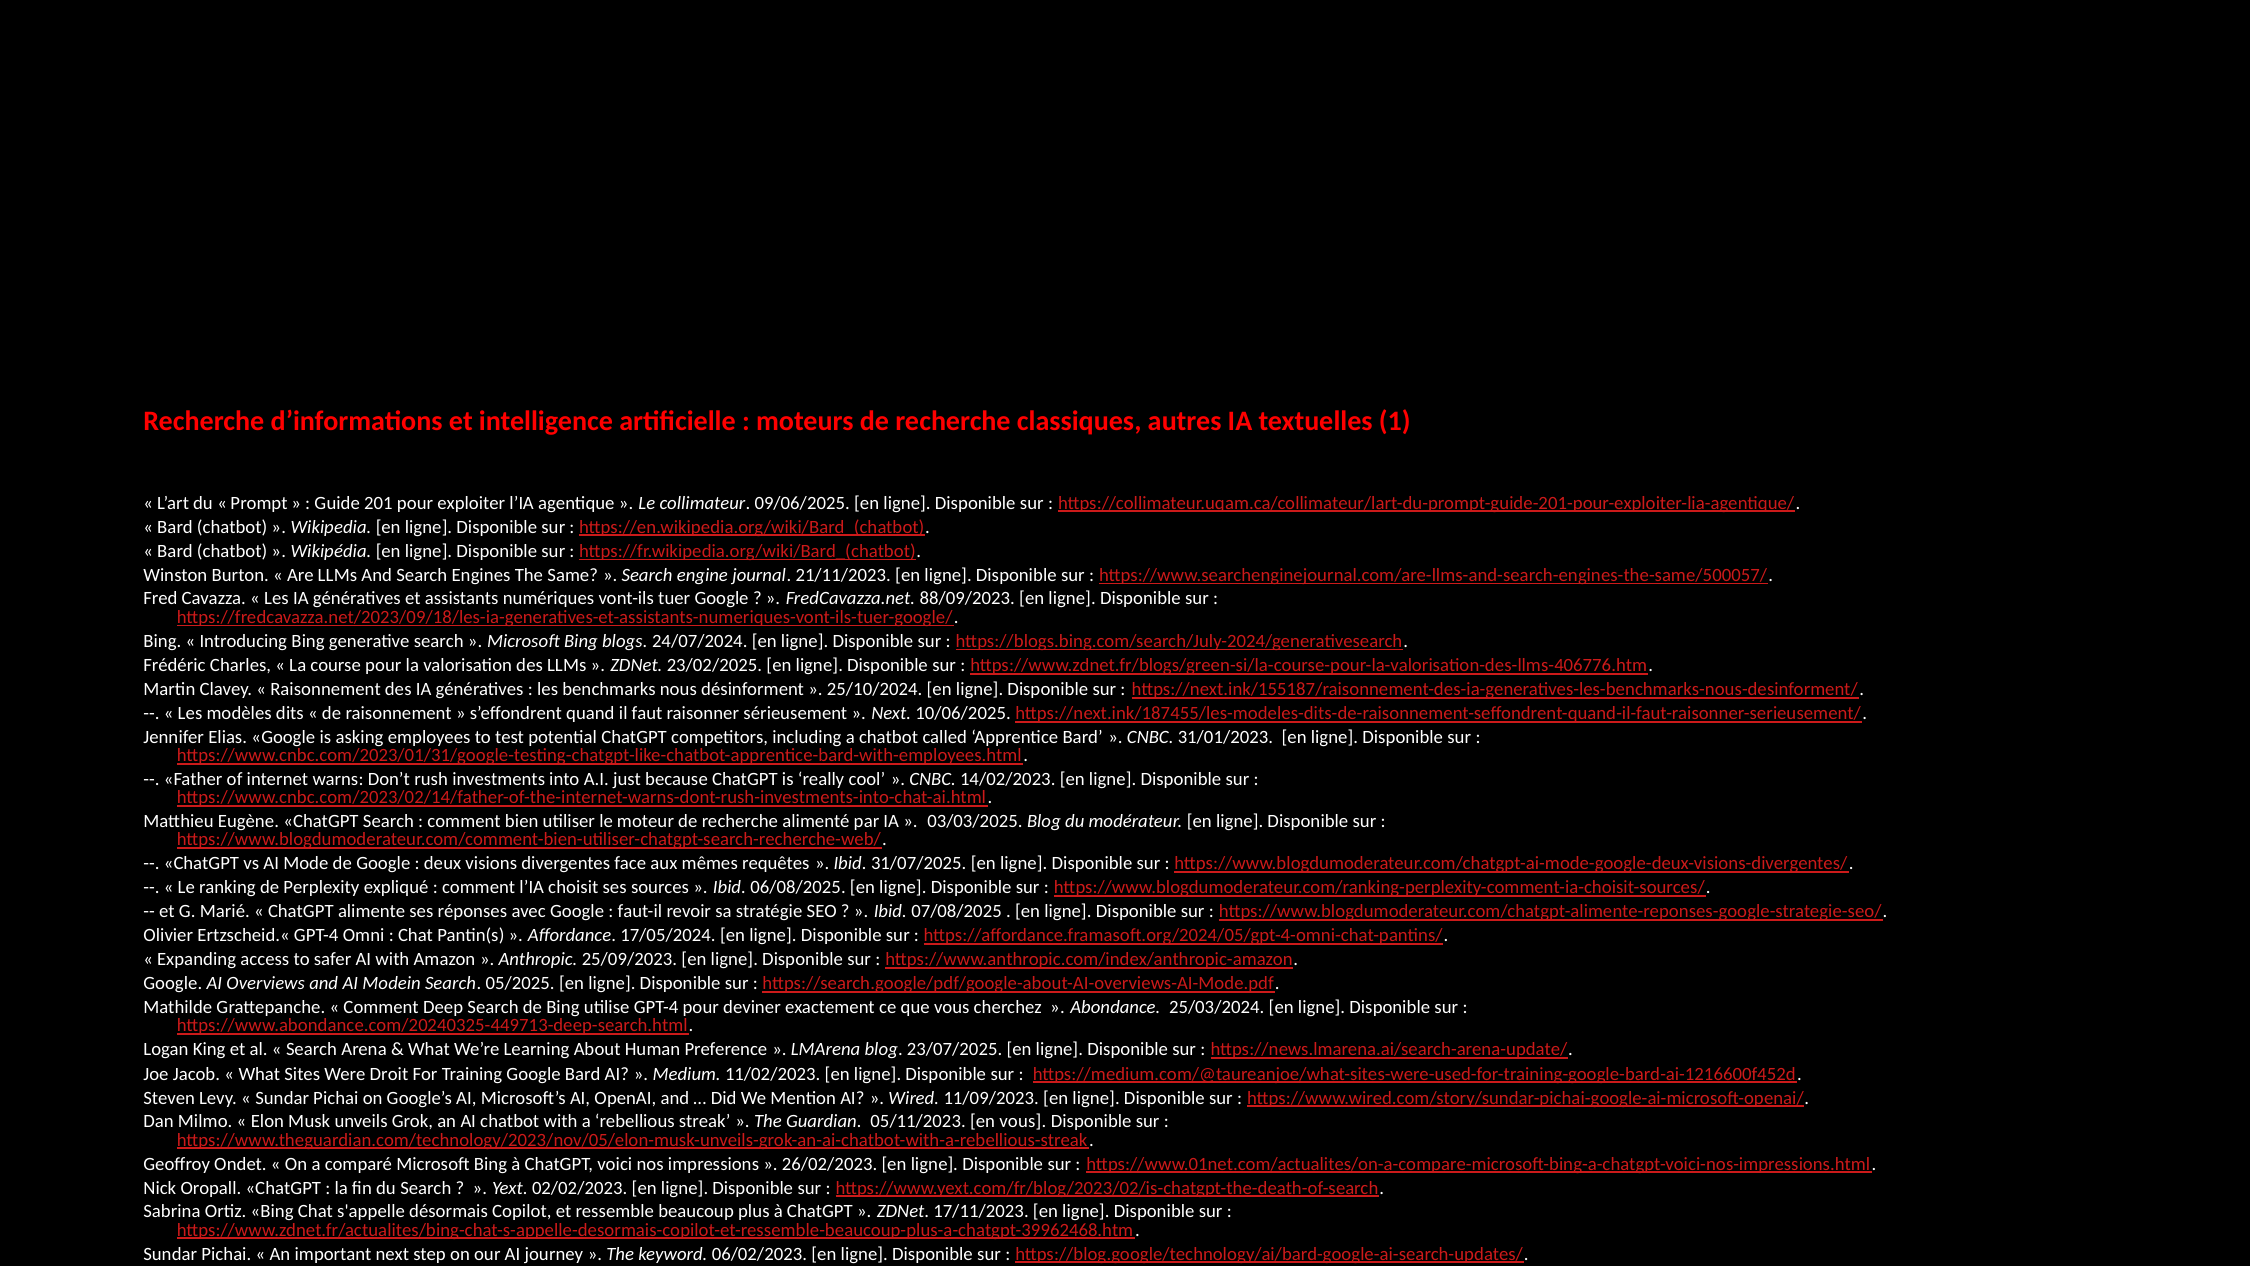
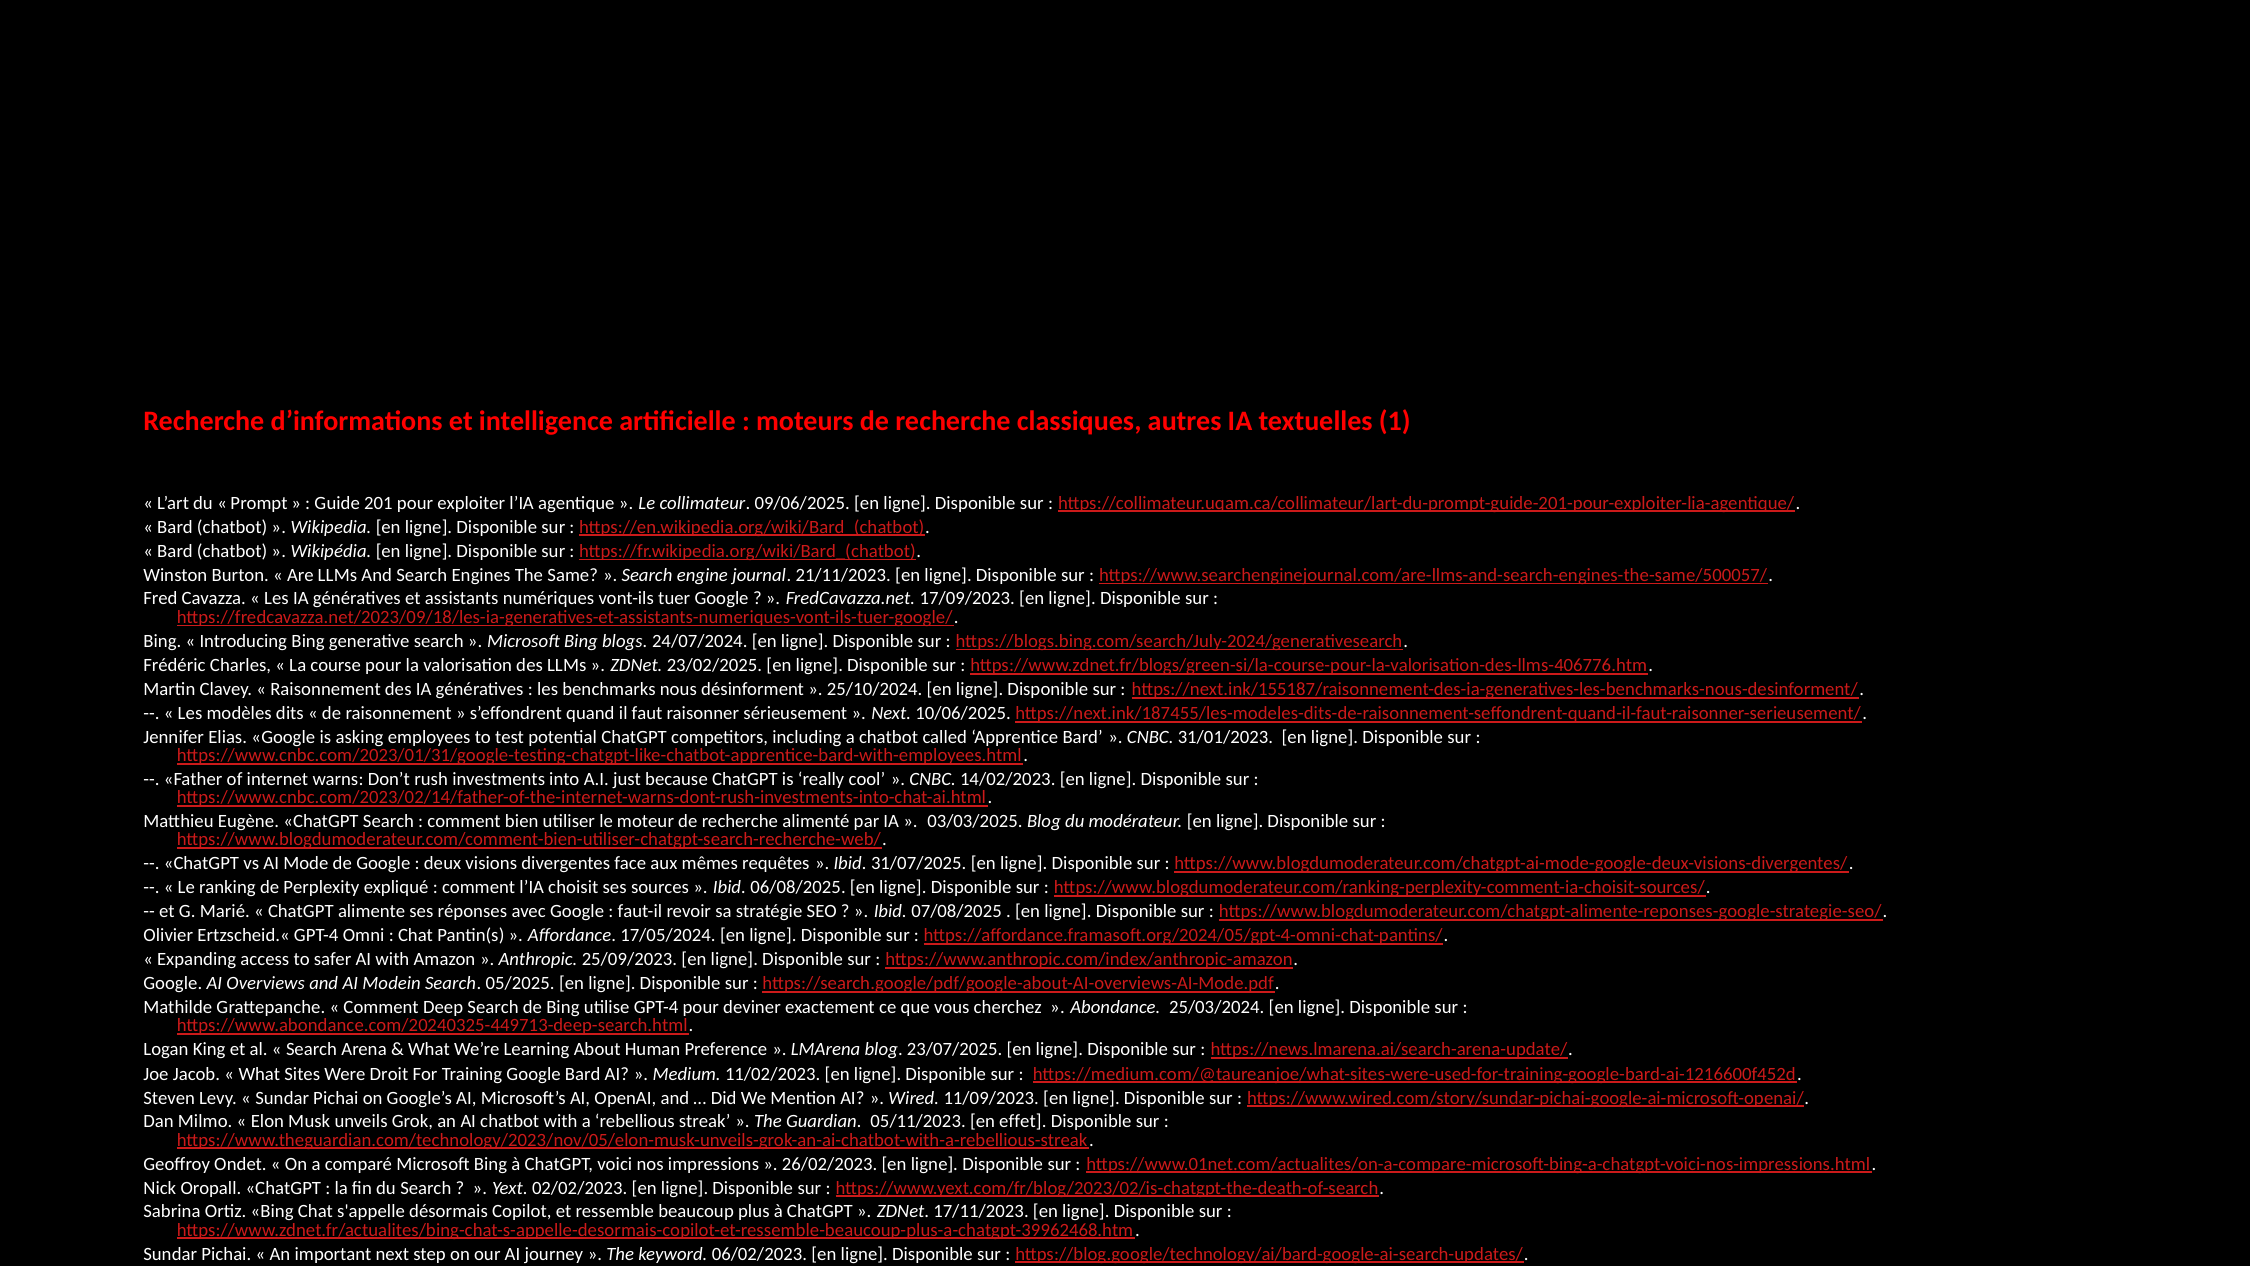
88/09/2023: 88/09/2023 -> 17/09/2023
en vous: vous -> effet
